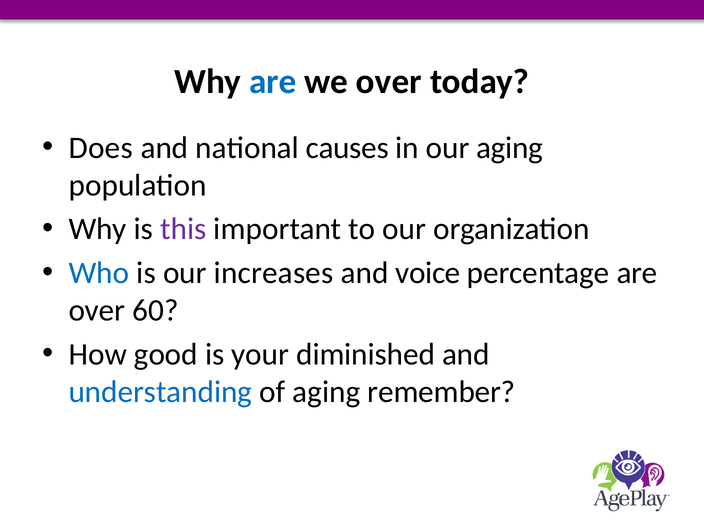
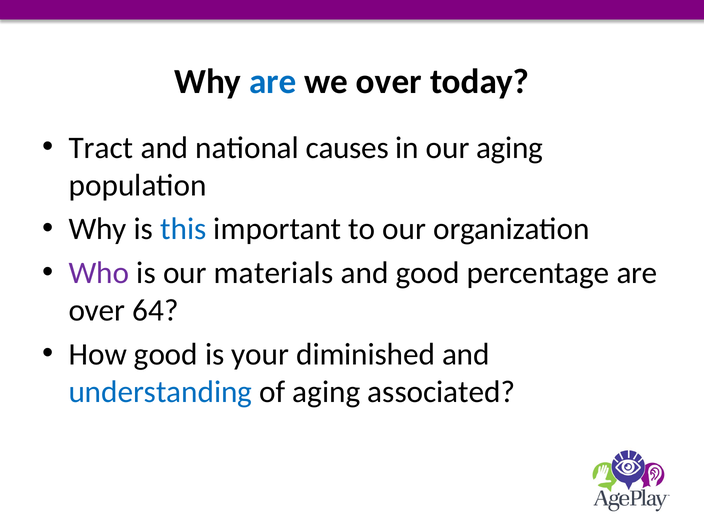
Does: Does -> Tract
this colour: purple -> blue
Who colour: blue -> purple
increases: increases -> materials
and voice: voice -> good
60: 60 -> 64
remember: remember -> associated
